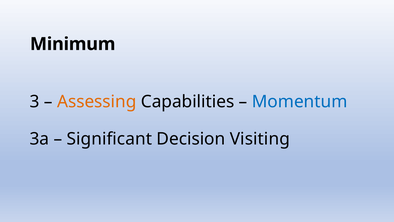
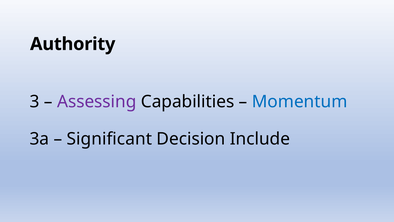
Minimum: Minimum -> Authority
Assessing colour: orange -> purple
Visiting: Visiting -> Include
